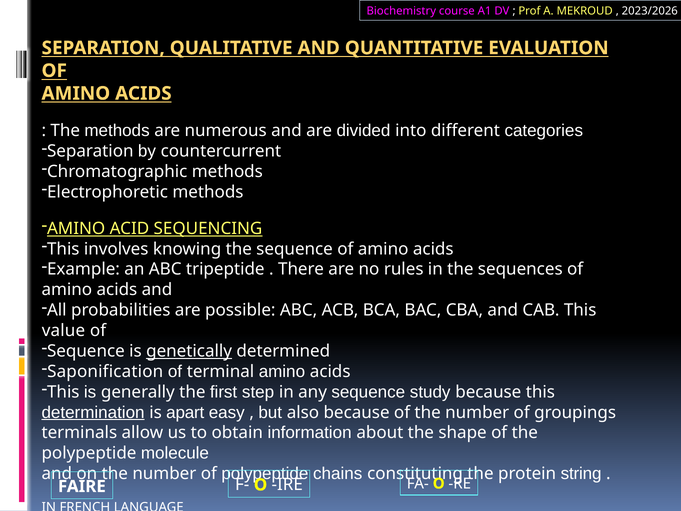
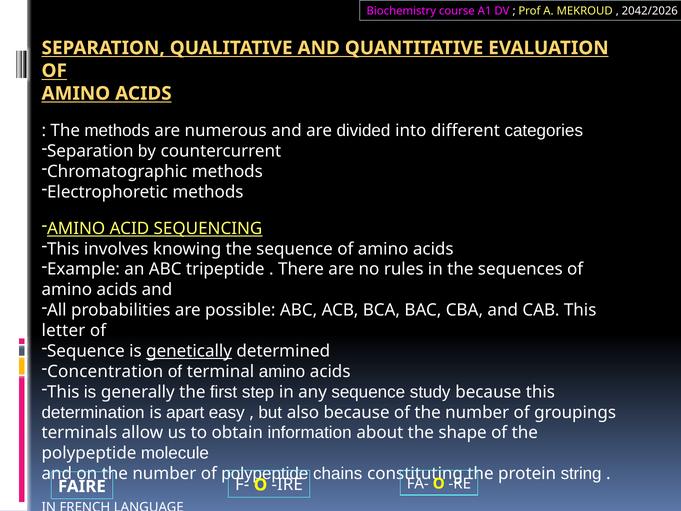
2023/2026: 2023/2026 -> 2042/2026
value: value -> letter
Saponification: Saponification -> Concentration
determination underline: present -> none
